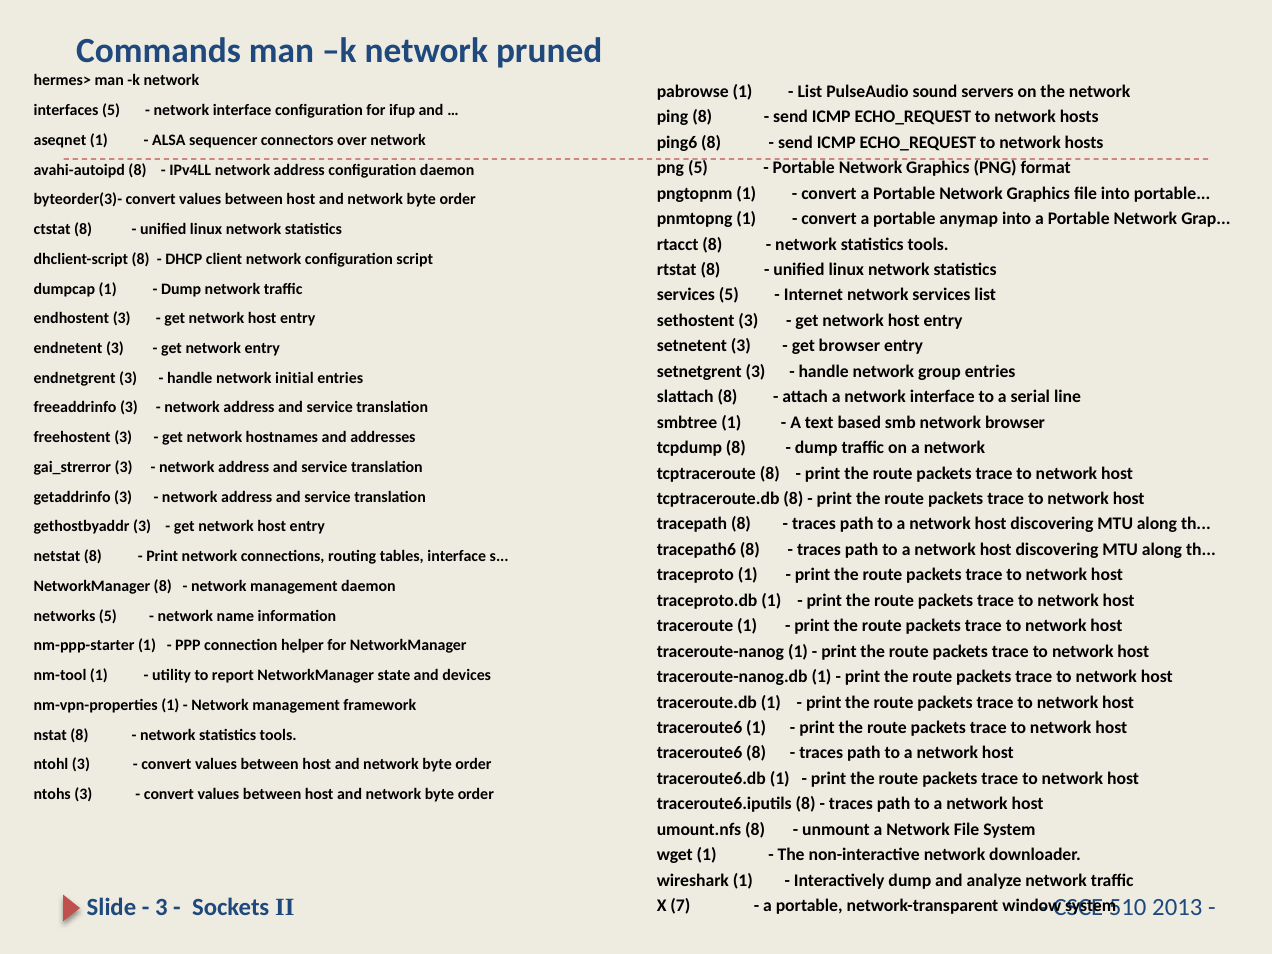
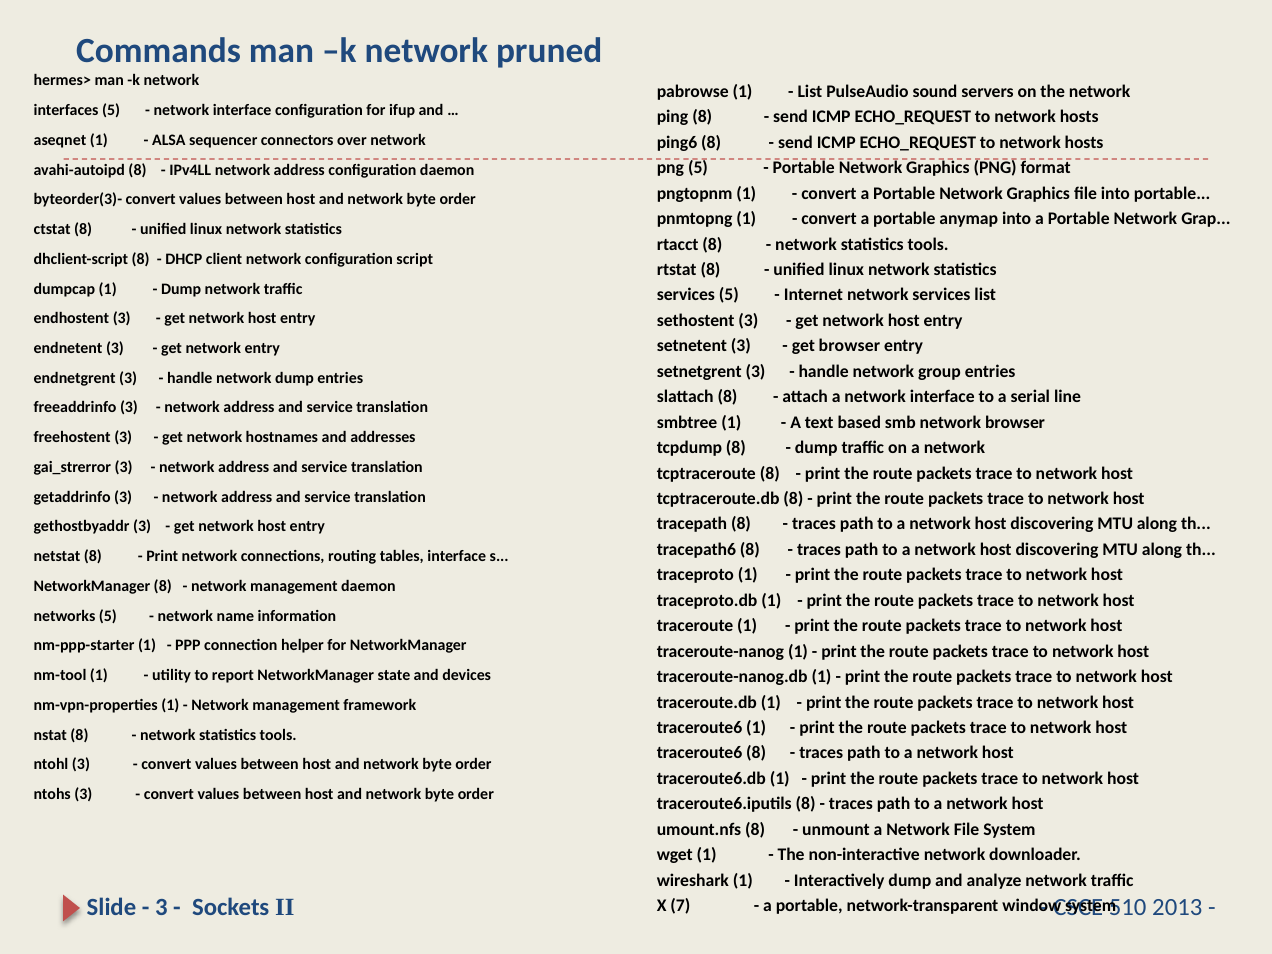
network initial: initial -> dump
